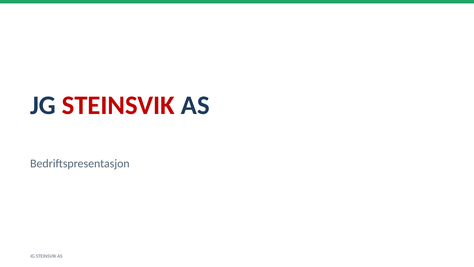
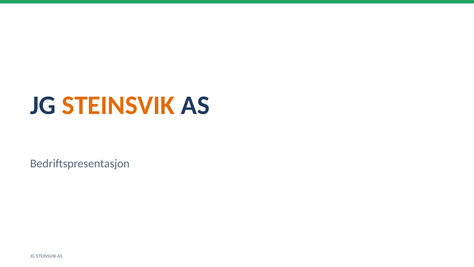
STEINSVIK at (118, 105) colour: red -> orange
